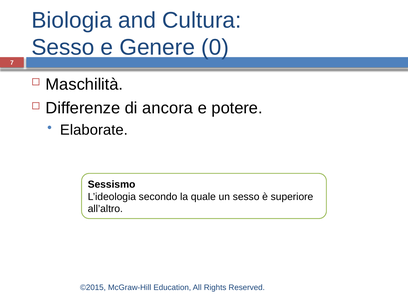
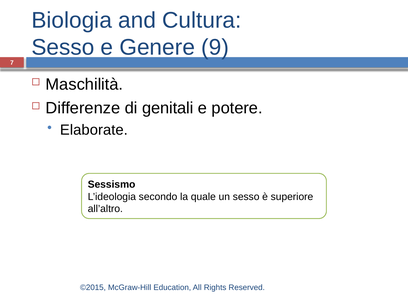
0: 0 -> 9
ancora: ancora -> genitali
